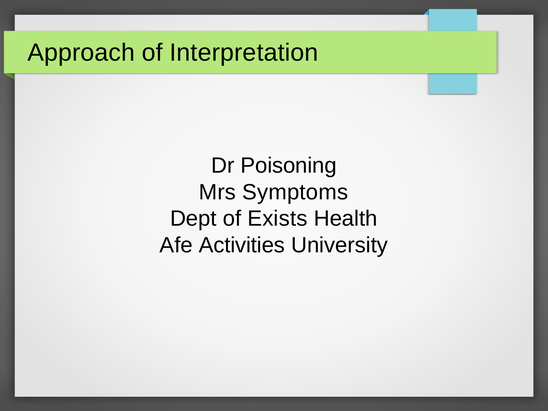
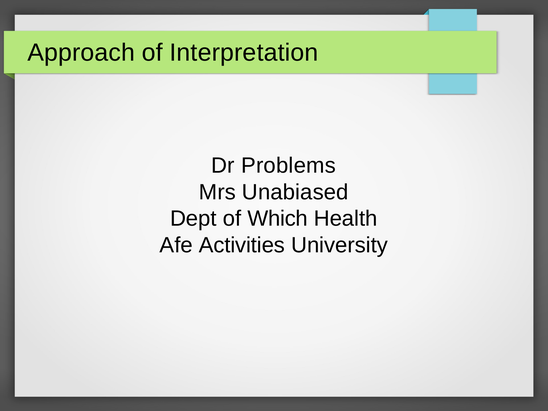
Poisoning: Poisoning -> Problems
Symptoms: Symptoms -> Unabiased
Exists: Exists -> Which
